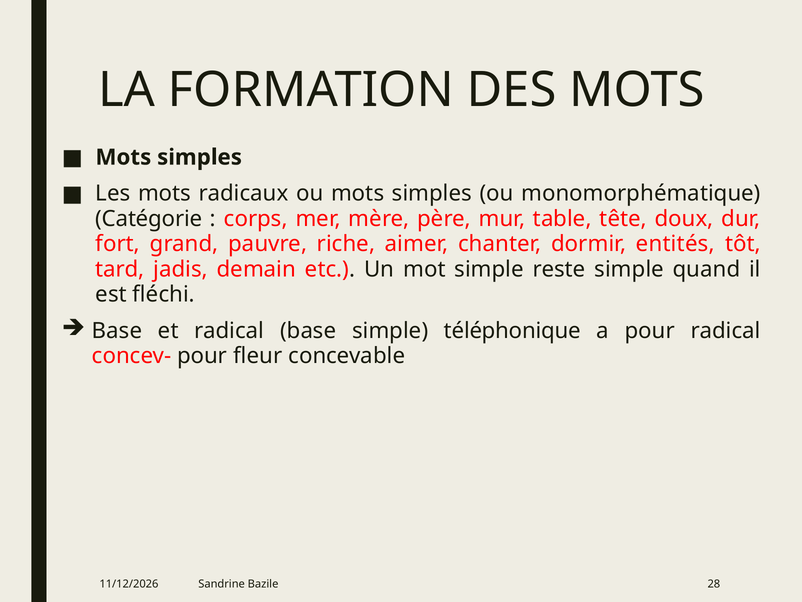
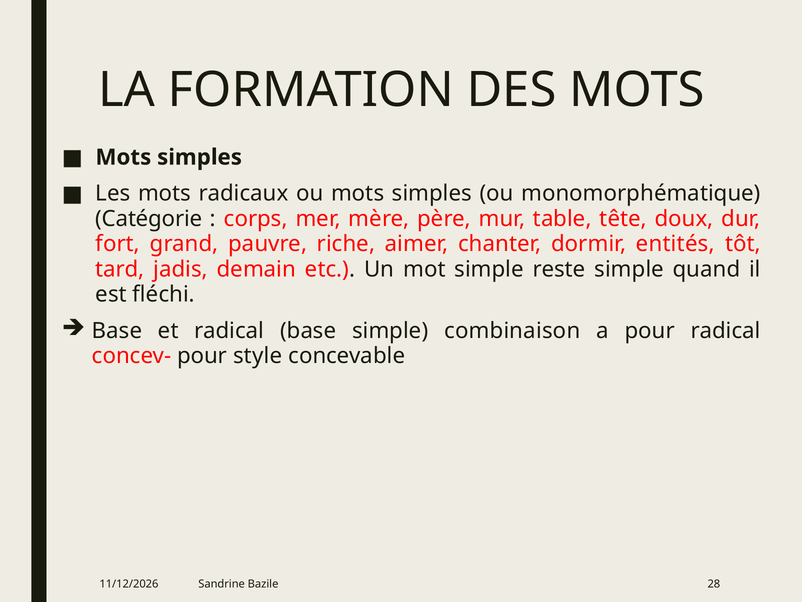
téléphonique: téléphonique -> combinaison
fleur: fleur -> style
